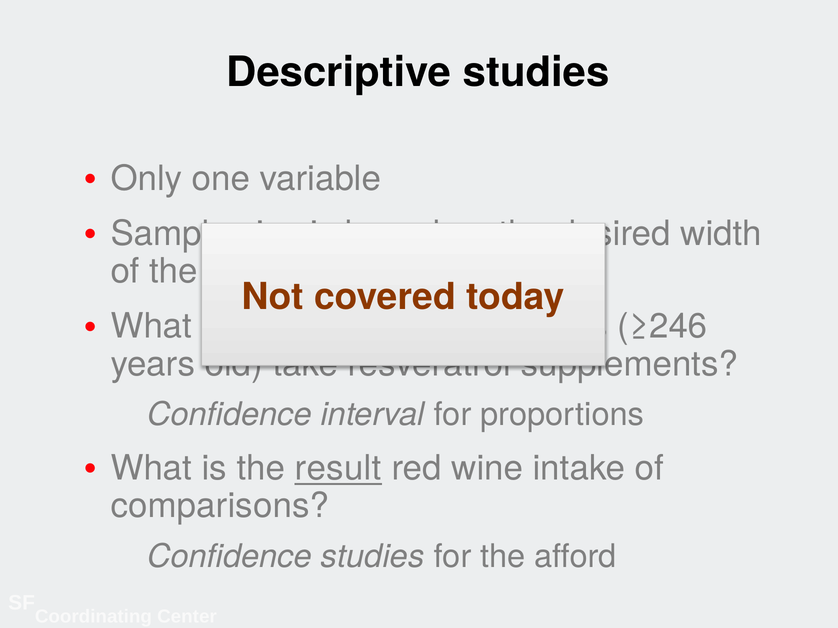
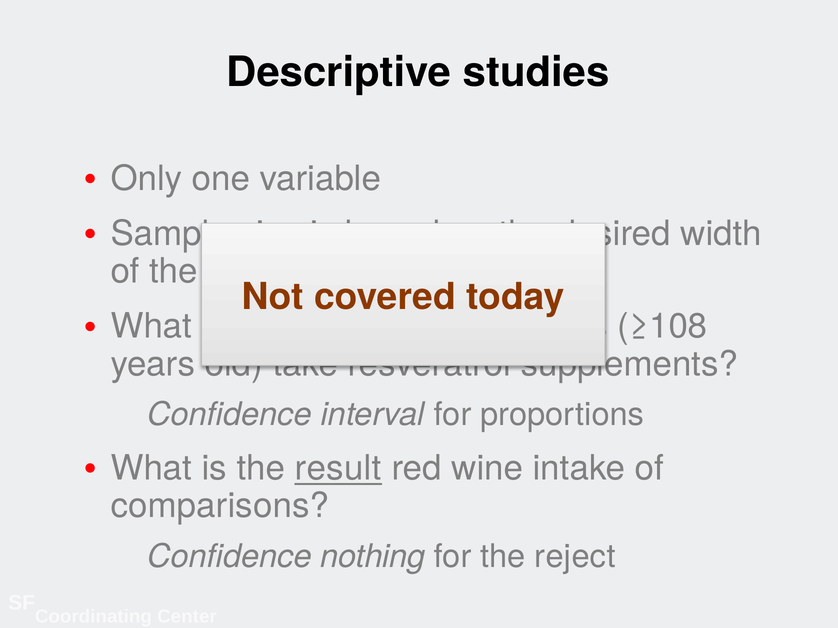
≥246: ≥246 -> ≥108
Confidence studies: studies -> nothing
afford: afford -> reject
